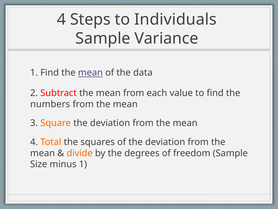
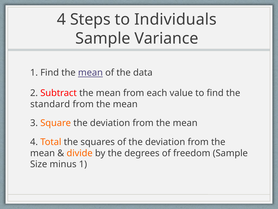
numbers: numbers -> standard
